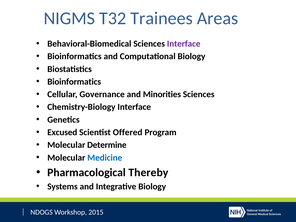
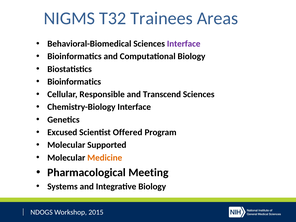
Governance: Governance -> Responsible
Minorities: Minorities -> Transcend
Determine: Determine -> Supported
Medicine colour: blue -> orange
Thereby: Thereby -> Meeting
